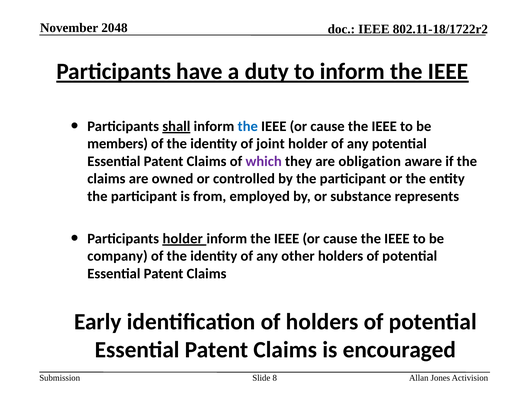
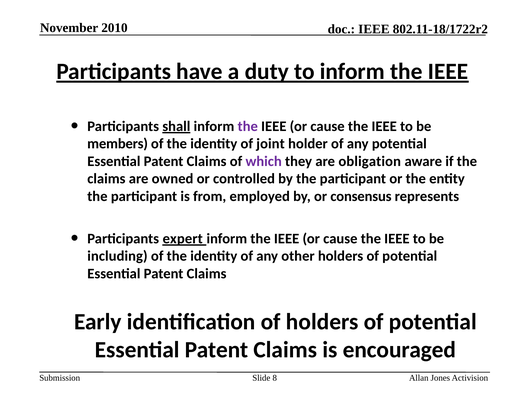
2048: 2048 -> 2010
the at (248, 126) colour: blue -> purple
substance: substance -> consensus
Participants holder: holder -> expert
company: company -> including
